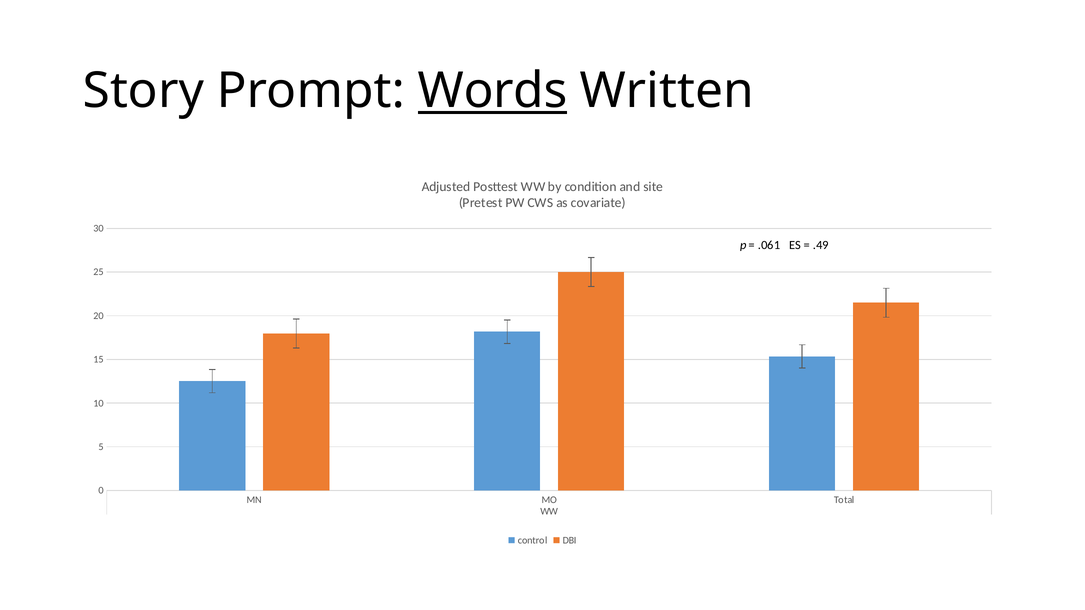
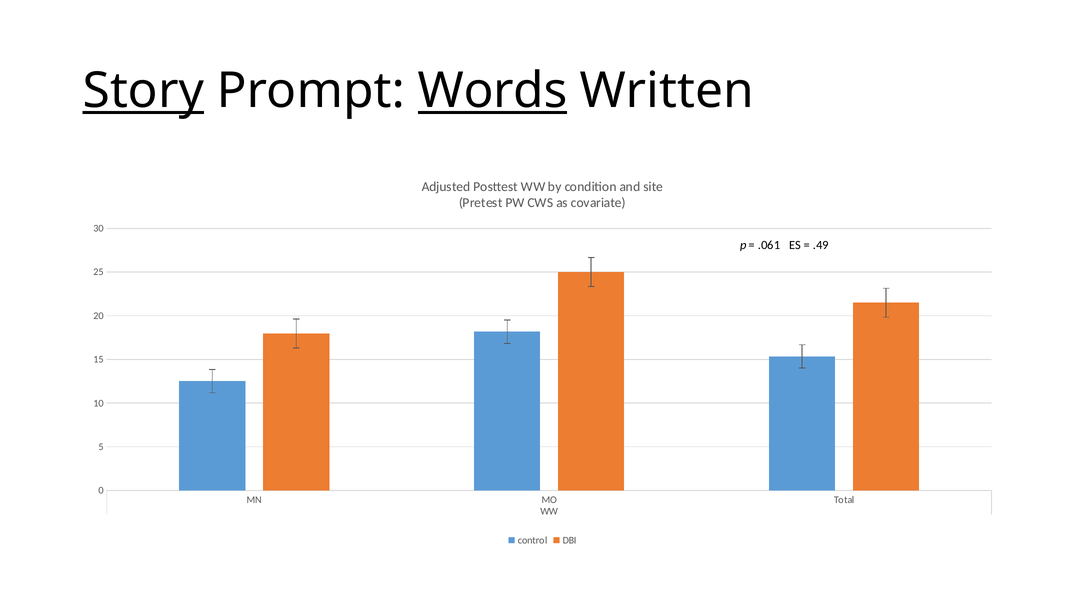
Story underline: none -> present
